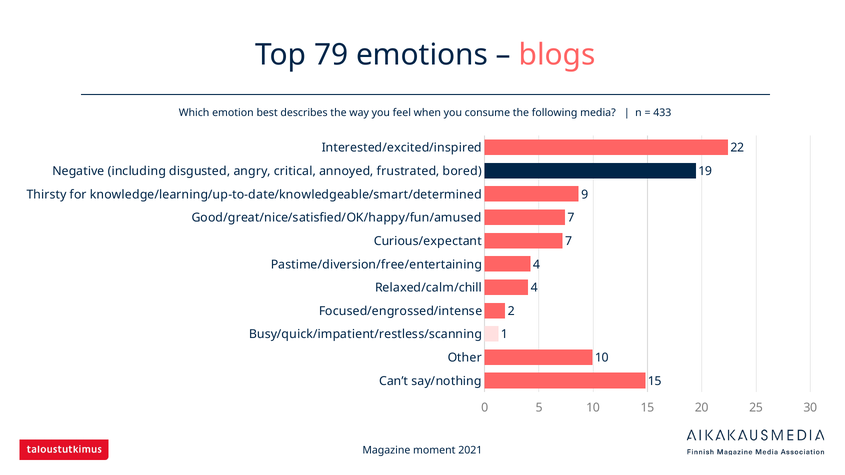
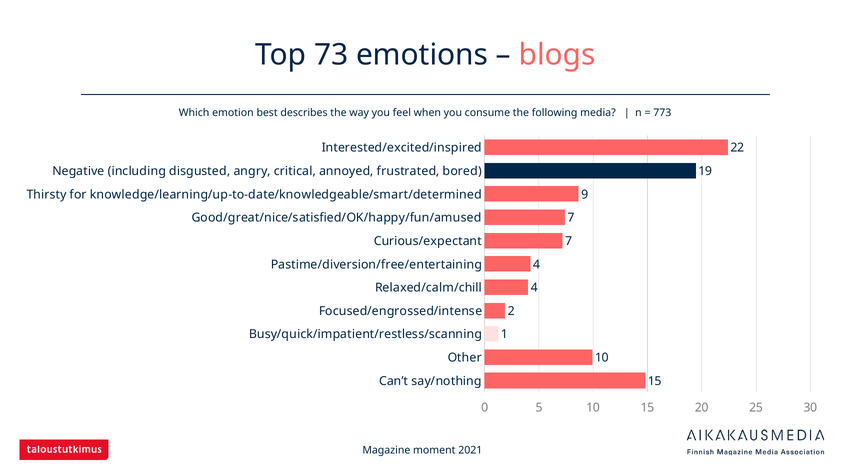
79: 79 -> 73
433: 433 -> 773
